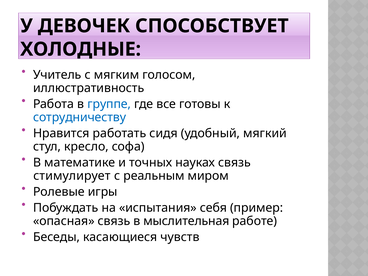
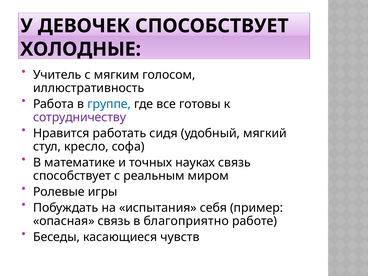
сотрудничеству colour: blue -> purple
стимулирует at (72, 176): стимулирует -> способствует
мыслительная: мыслительная -> благоприятно
